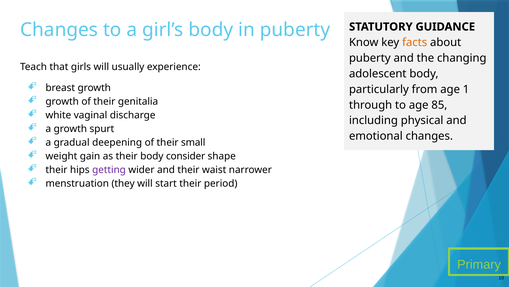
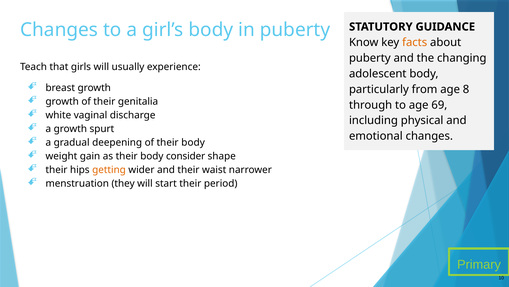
1: 1 -> 8
85: 85 -> 69
of their small: small -> body
getting colour: purple -> orange
